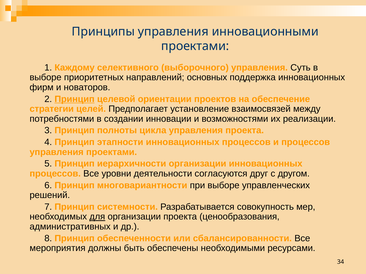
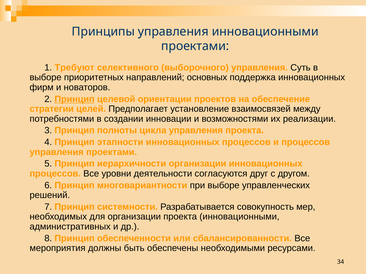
Каждому: Каждому -> Требуют
для underline: present -> none
проекта ценообразования: ценообразования -> инновационными
